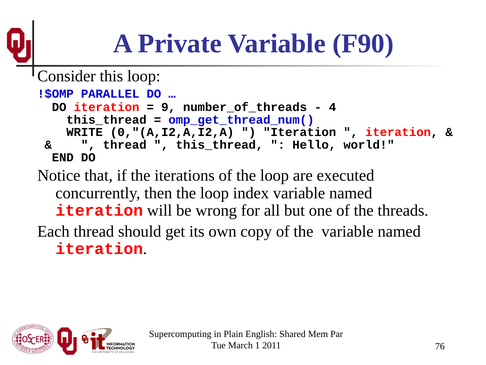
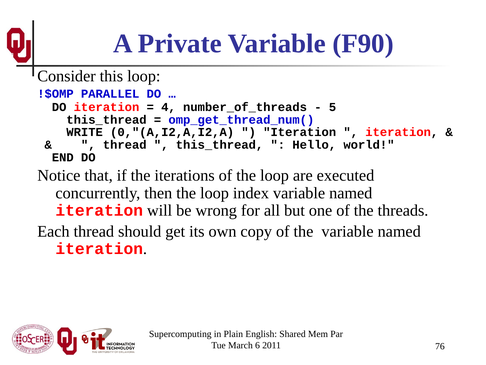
9: 9 -> 4
4: 4 -> 5
1: 1 -> 6
